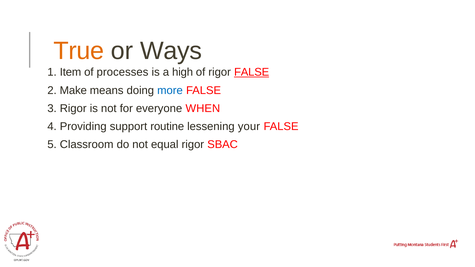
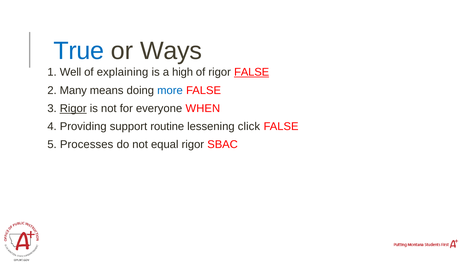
True colour: orange -> blue
Item: Item -> Well
processes: processes -> explaining
Make: Make -> Many
Rigor at (73, 108) underline: none -> present
your: your -> click
Classroom: Classroom -> Processes
